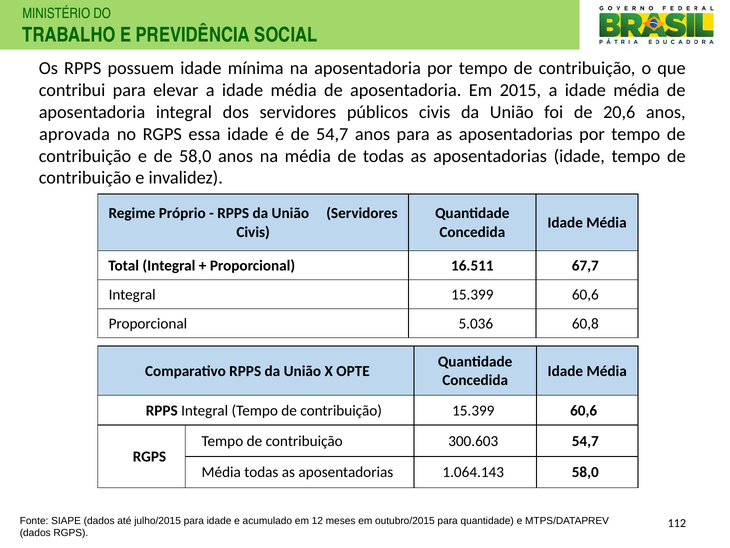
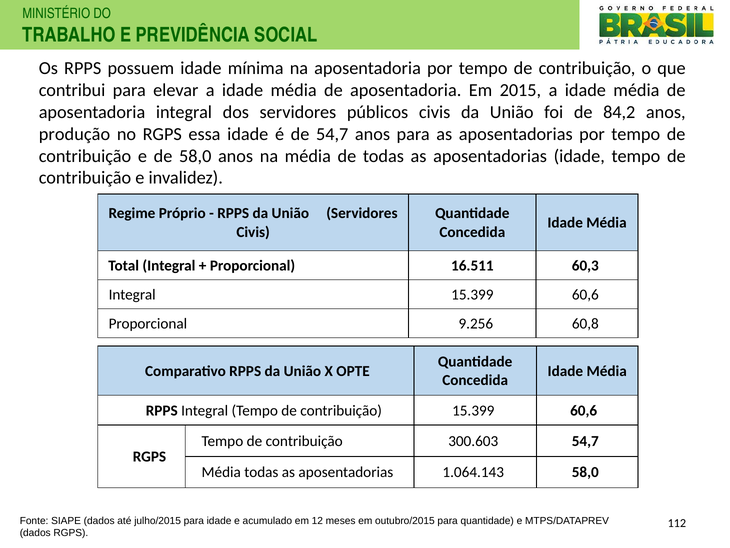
20,6: 20,6 -> 84,2
aprovada: aprovada -> produção
67,7: 67,7 -> 60,3
5.036: 5.036 -> 9.256
